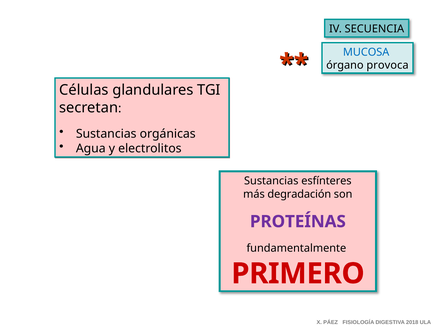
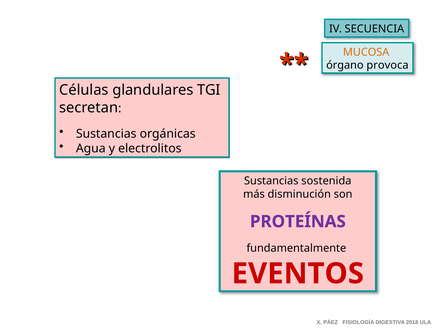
MUCOSA colour: blue -> orange
esfínteres: esfínteres -> sostenida
degradación: degradación -> disminución
PRIMERO: PRIMERO -> EVENTOS
